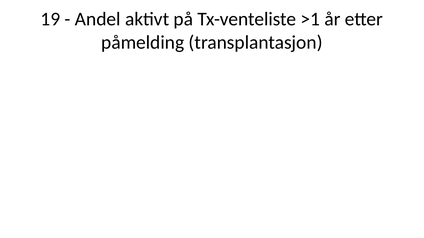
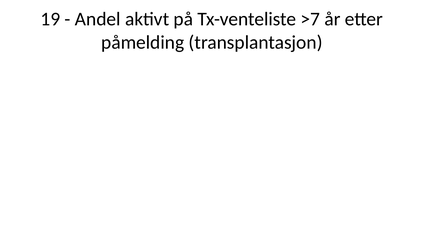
>1: >1 -> >7
